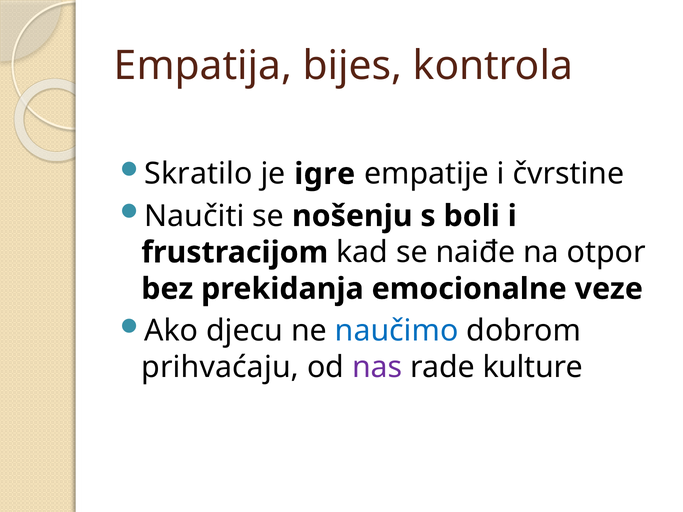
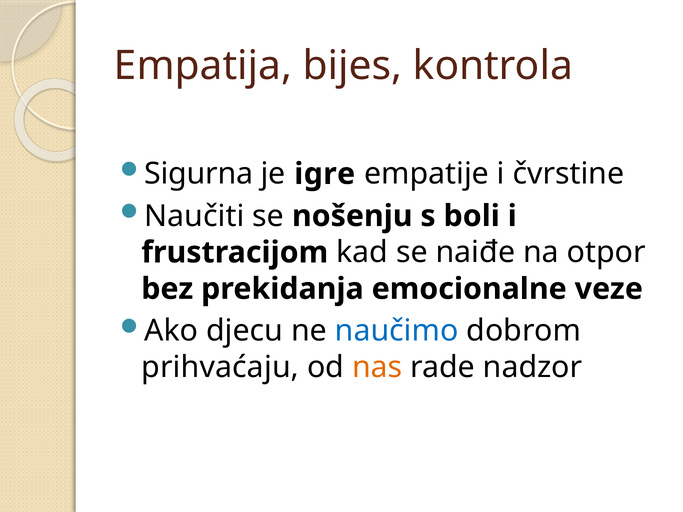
Skratilo: Skratilo -> Sigurna
nas colour: purple -> orange
kulture: kulture -> nadzor
